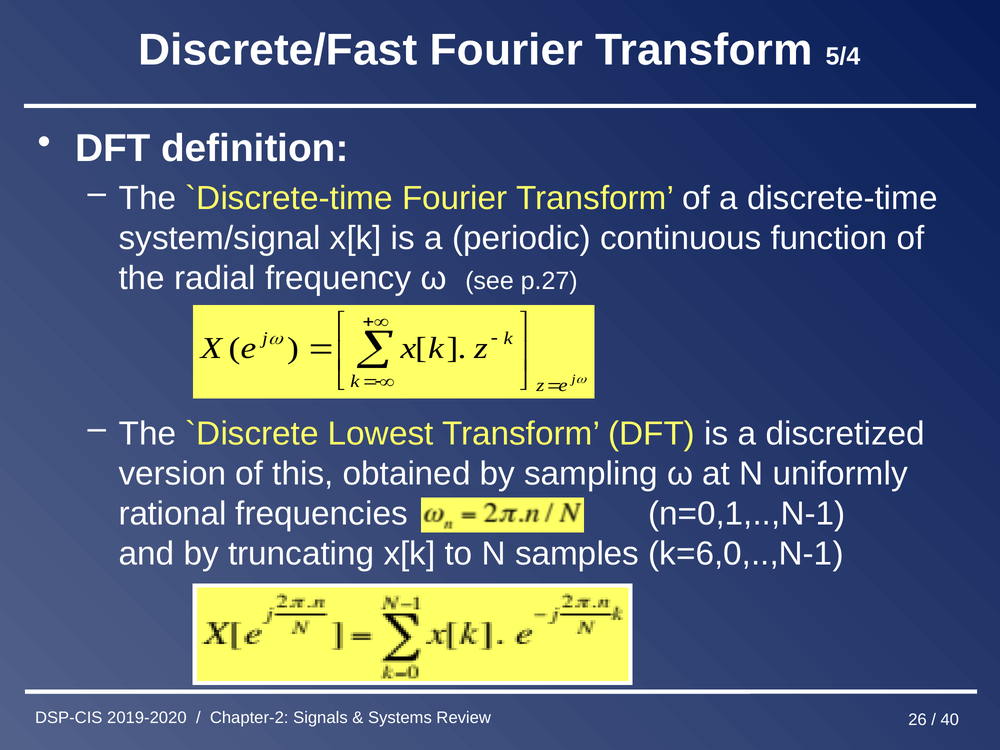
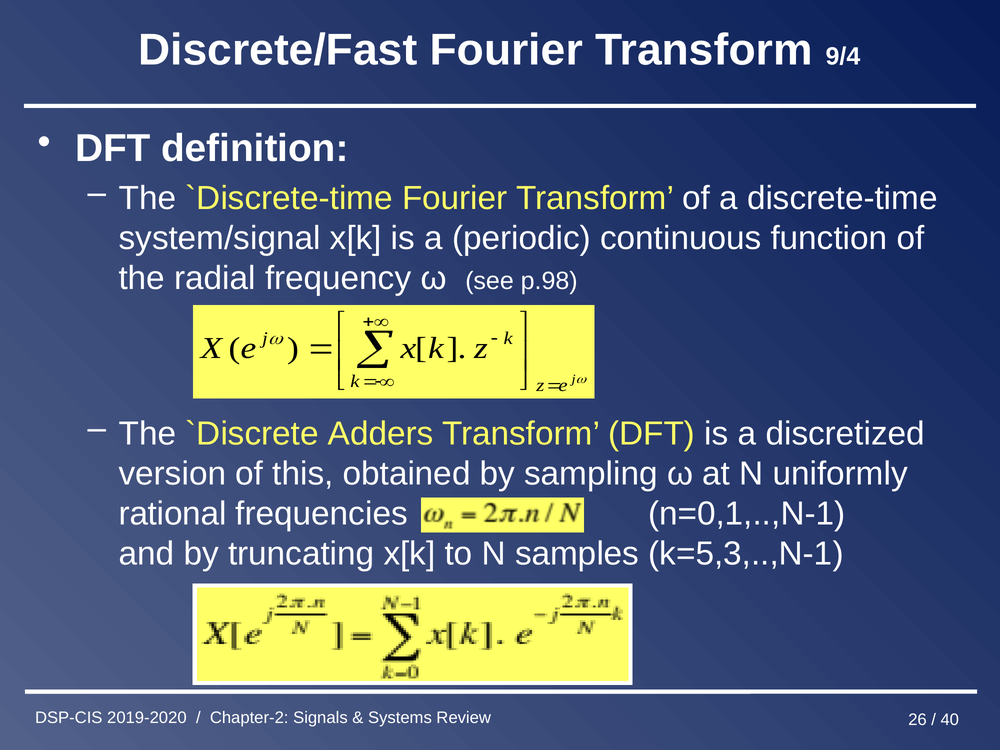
5/4: 5/4 -> 9/4
p.27: p.27 -> p.98
Lowest: Lowest -> Adders
k=6,0,..,N-1: k=6,0,..,N-1 -> k=5,3,..,N-1
